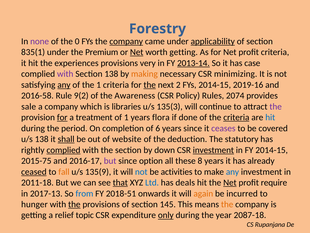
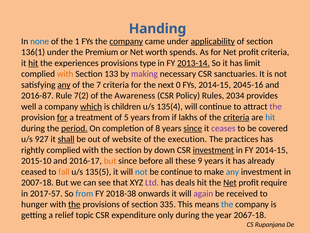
Forestry: Forestry -> Handing
none colour: purple -> blue
0: 0 -> 1
835(1: 835(1 -> 136(1
Net at (137, 52) underline: present -> none
worth getting: getting -> spends
hit at (33, 63) underline: none -> present
very: very -> type
case: case -> limit
with at (65, 74) colour: purple -> orange
Section 138: 138 -> 133
making colour: orange -> purple
minimizing: minimizing -> sanctuaries
the 1: 1 -> 7
the at (150, 85) underline: present -> none
2: 2 -> 0
2019-16: 2019-16 -> 2045-16
2016-58: 2016-58 -> 2016-87
9(2: 9(2 -> 7(2
2074: 2074 -> 2034
sale: sale -> well
which underline: none -> present
libraries: libraries -> children
135(3: 135(3 -> 135(4
of 1: 1 -> 5
years flora: flora -> from
done: done -> lakhs
period underline: none -> present
6: 6 -> 8
since at (193, 128) underline: none -> present
u/s 138: 138 -> 927
deduction: deduction -> execution
statutory: statutory -> practices
complied at (63, 150) underline: present -> none
2015-75: 2015-75 -> 2015-10
but at (110, 161) colour: purple -> orange
option: option -> before
8: 8 -> 9
ceased underline: present -> none
135(9: 135(9 -> 135(5
be activities: activities -> continue
2011-18: 2011-18 -> 2007-18
that underline: present -> none
Ltd colour: blue -> purple
2017-13: 2017-13 -> 2017-57
2018-51: 2018-51 -> 2018-38
again colour: orange -> purple
incurred: incurred -> received
145: 145 -> 335
the at (227, 204) colour: orange -> blue
only underline: present -> none
2087-18: 2087-18 -> 2067-18
